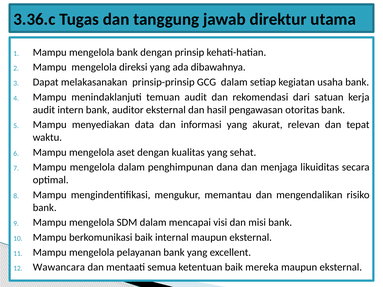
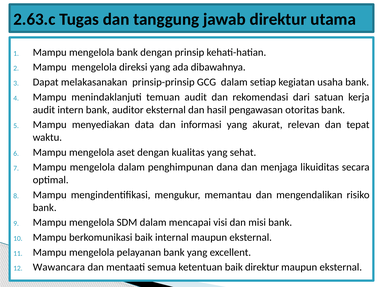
3.36.c: 3.36.c -> 2.63.c
baik mereka: mereka -> direktur
